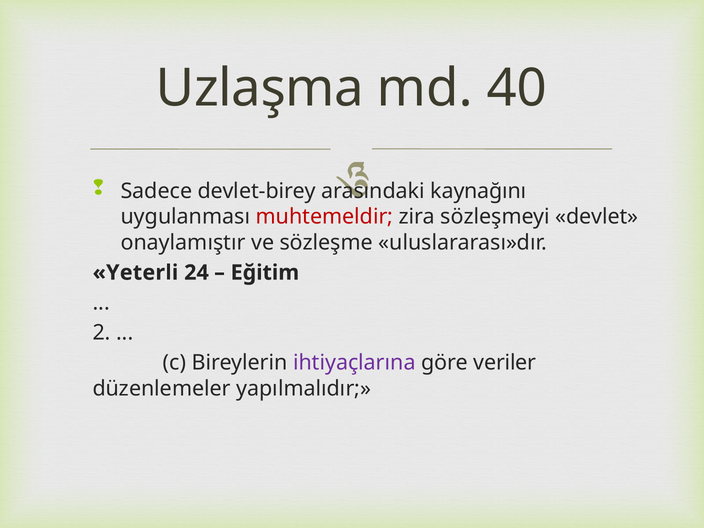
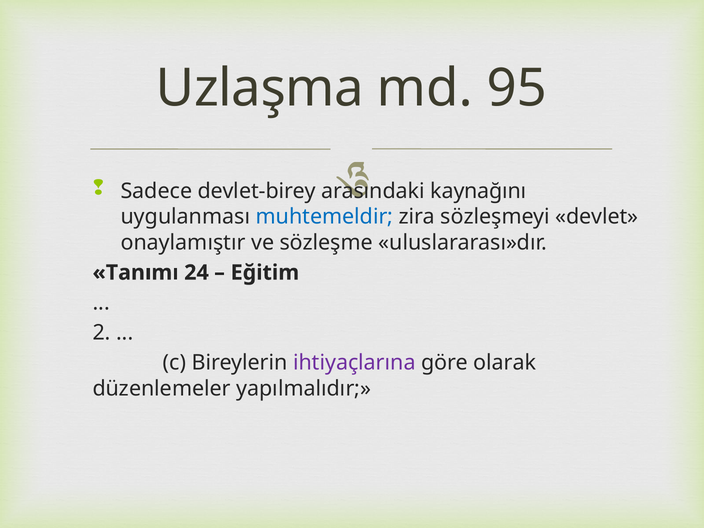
40: 40 -> 95
muhtemeldir colour: red -> blue
Yeterli: Yeterli -> Tanımı
veriler: veriler -> olarak
